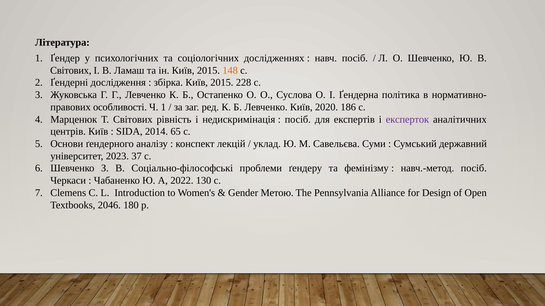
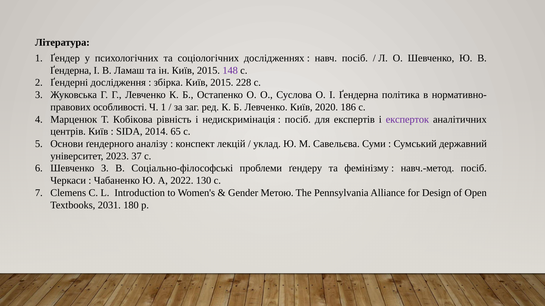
Світових at (71, 71): Світових -> Ґендерна
148 colour: orange -> purple
Т Світових: Світових -> Кобікова
2046: 2046 -> 2031
